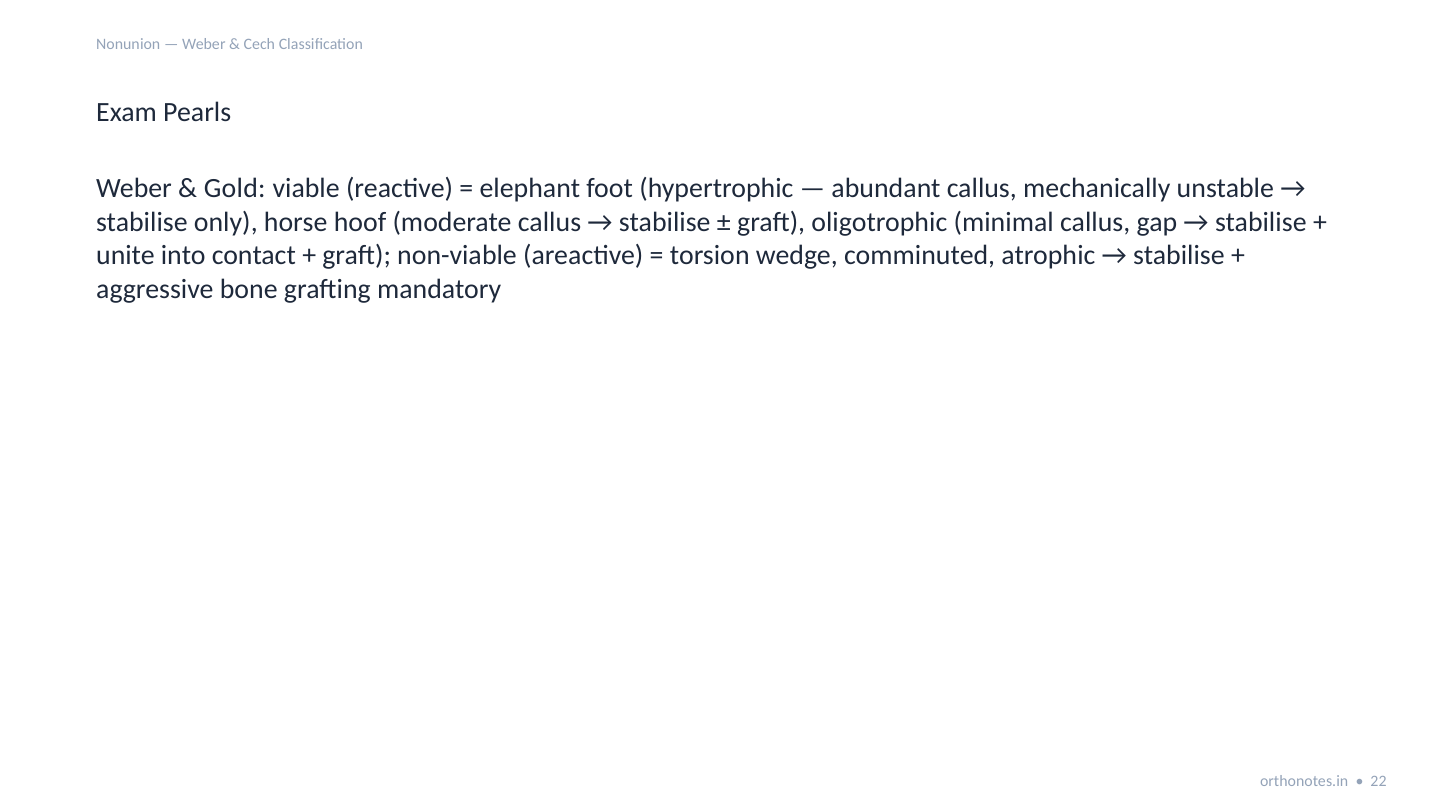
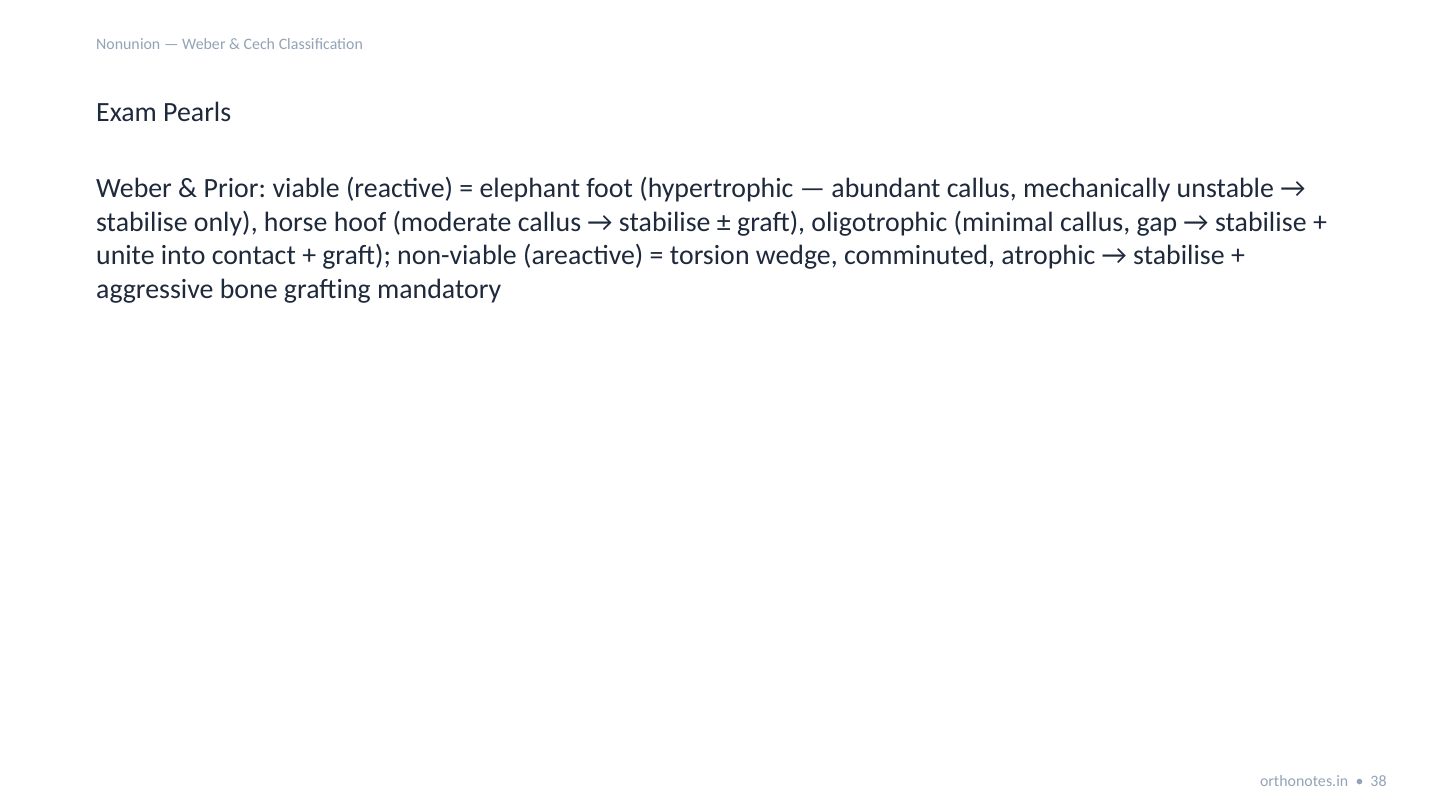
Gold: Gold -> Prior
22: 22 -> 38
